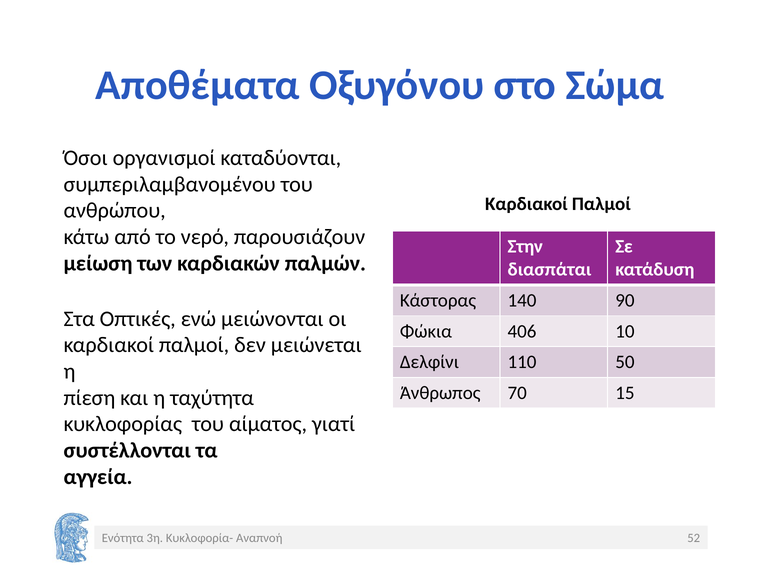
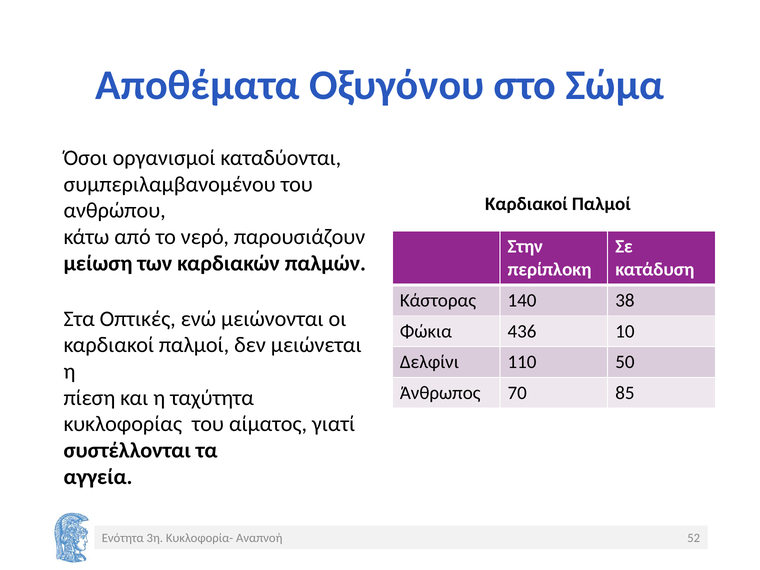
διασπάται: διασπάται -> περίπλοκη
90: 90 -> 38
406: 406 -> 436
15: 15 -> 85
